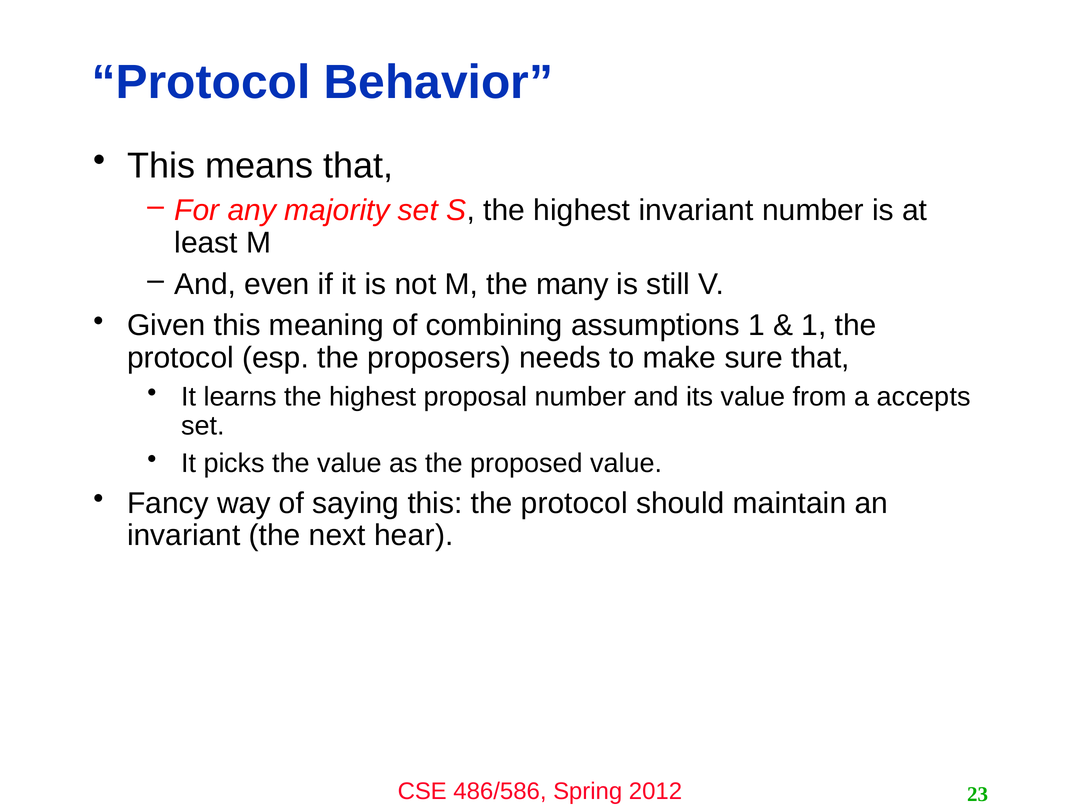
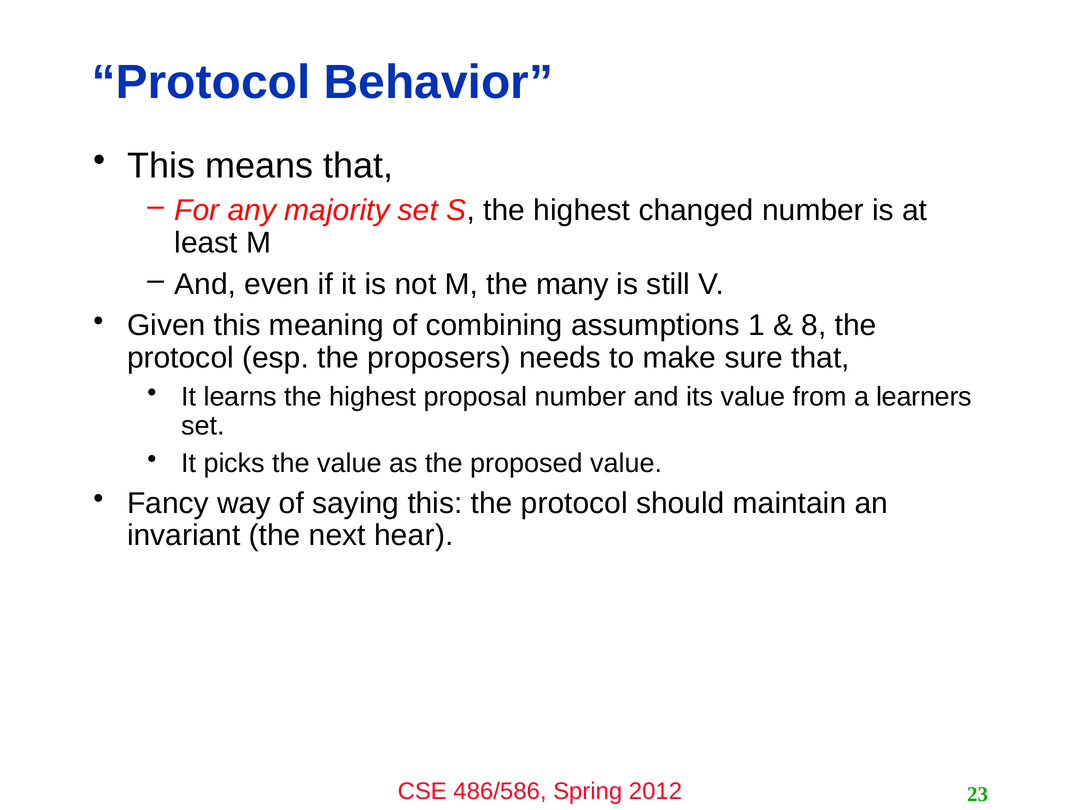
highest invariant: invariant -> changed
1 at (814, 326): 1 -> 8
accepts: accepts -> learners
